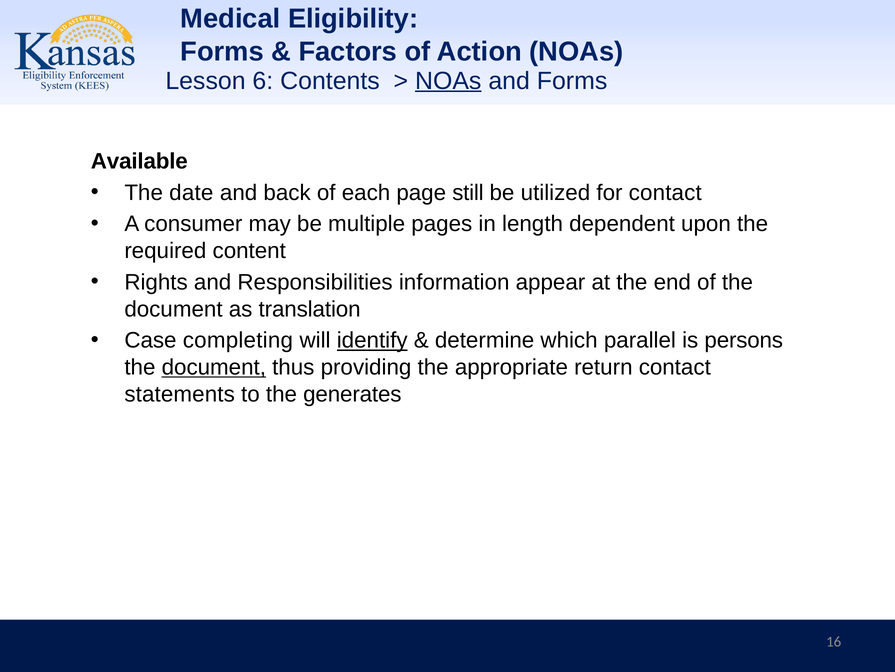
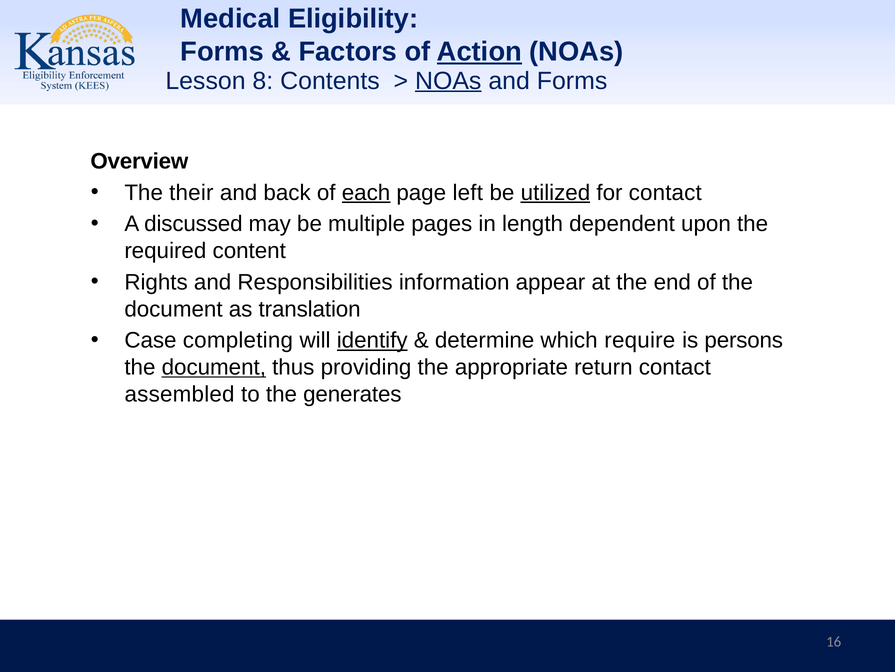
Action underline: none -> present
6: 6 -> 8
Available: Available -> Overview
date: date -> their
each underline: none -> present
still: still -> left
utilized underline: none -> present
consumer: consumer -> discussed
parallel: parallel -> require
statements: statements -> assembled
